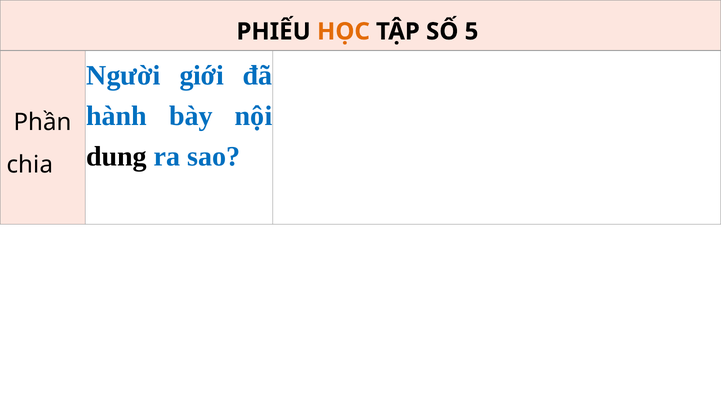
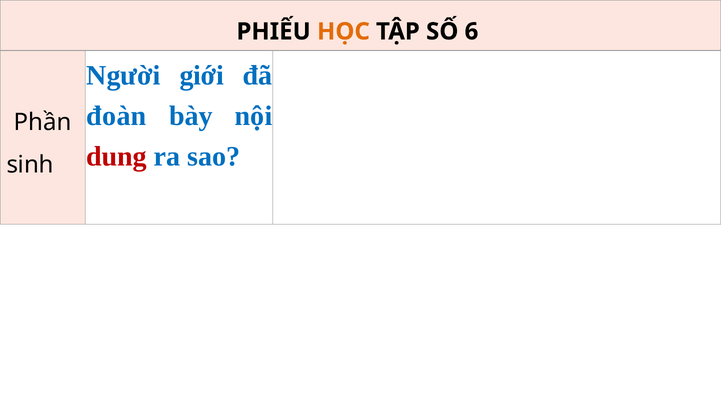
5: 5 -> 6
hành: hành -> đoàn
dung colour: black -> red
chia: chia -> sinh
